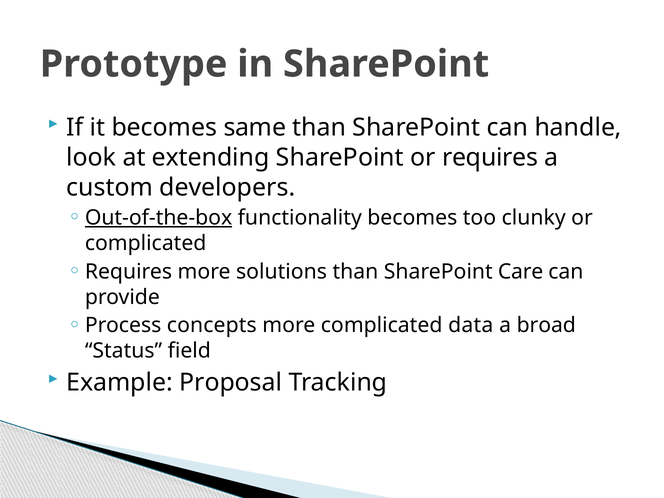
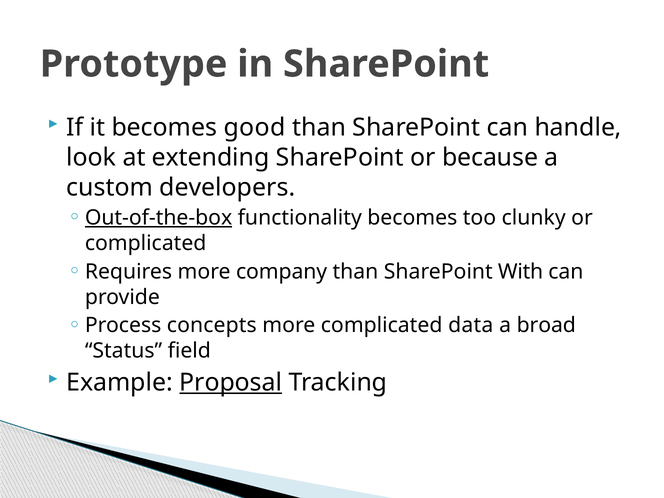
same: same -> good
or requires: requires -> because
solutions: solutions -> company
Care: Care -> With
Proposal underline: none -> present
